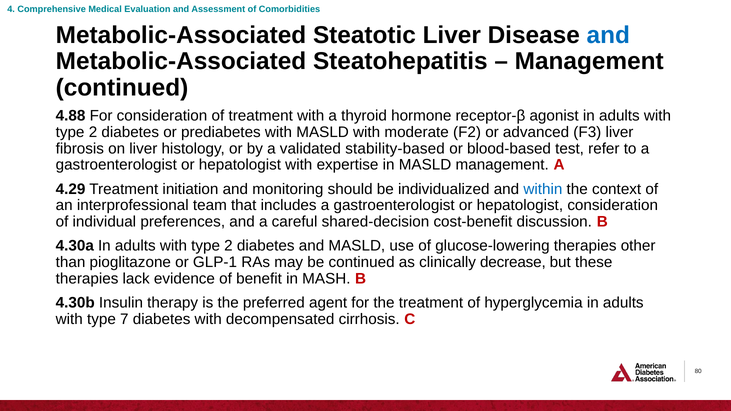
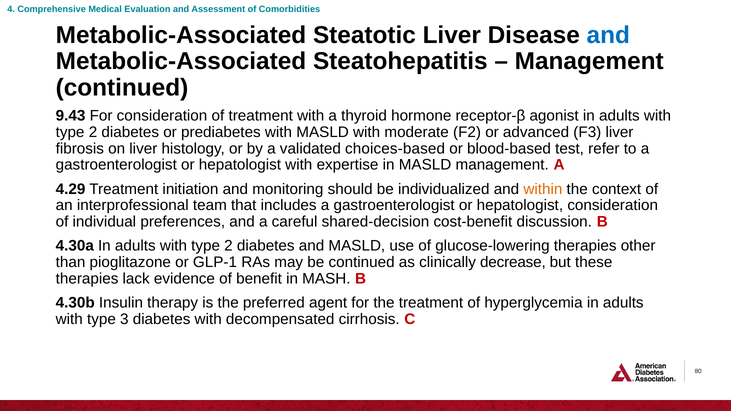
4.88: 4.88 -> 9.43
stability-based: stability-based -> choices-based
within colour: blue -> orange
7: 7 -> 3
